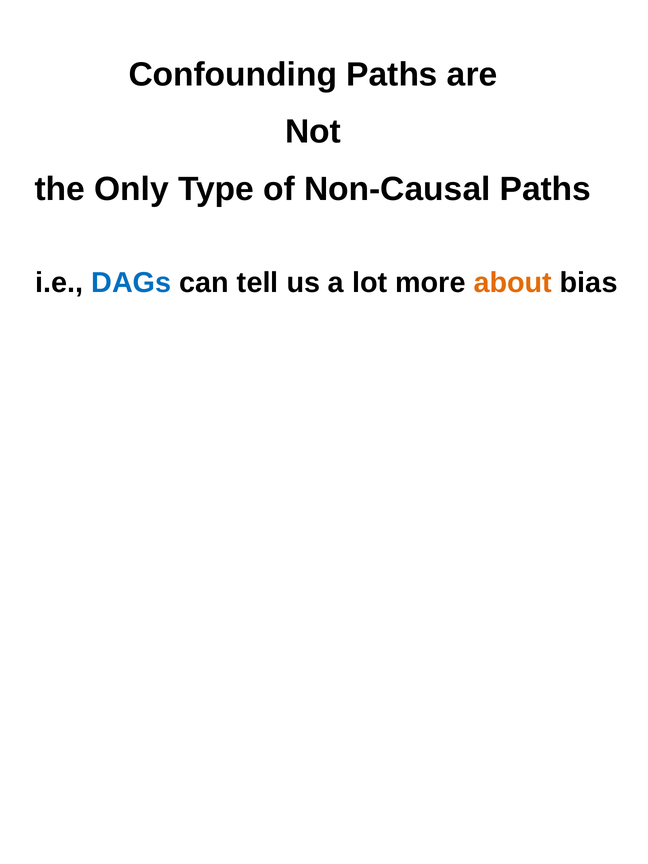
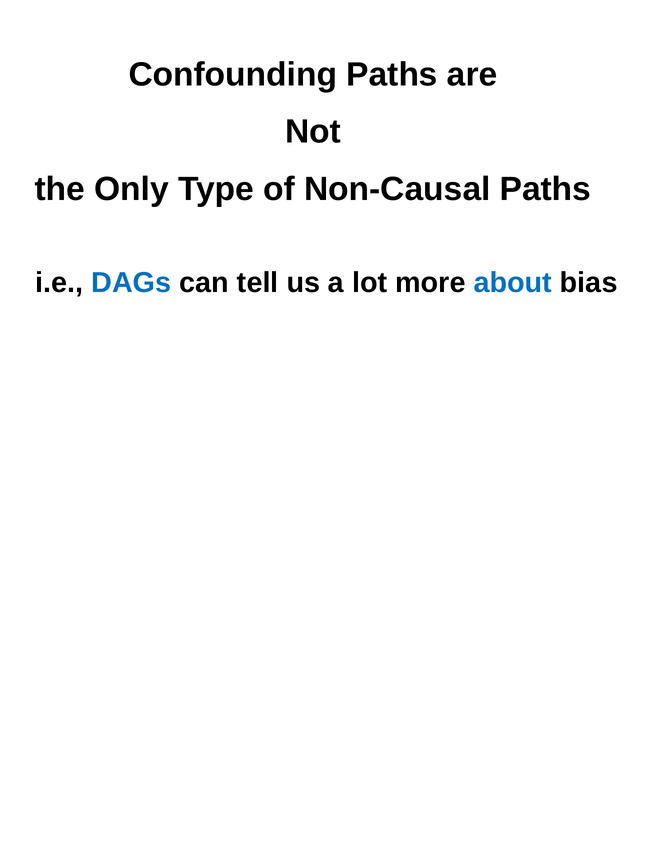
about colour: orange -> blue
